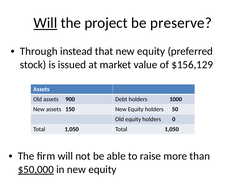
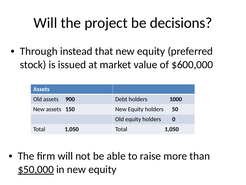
Will at (45, 23) underline: present -> none
preserve: preserve -> decisions
$156,129: $156,129 -> $600,000
